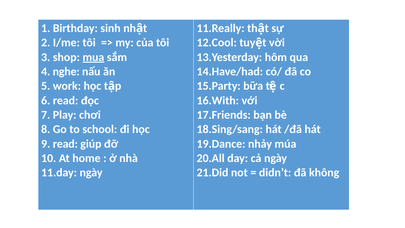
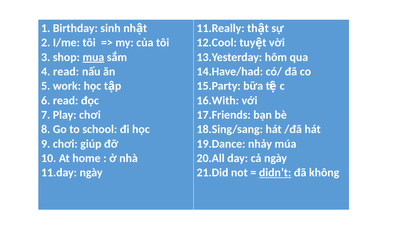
4 nghe: nghe -> read
9 read: read -> chơi
didn’t underline: none -> present
